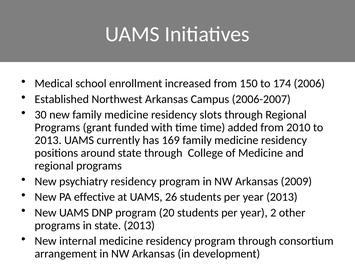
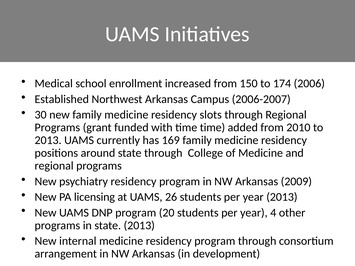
effective: effective -> licensing
2: 2 -> 4
